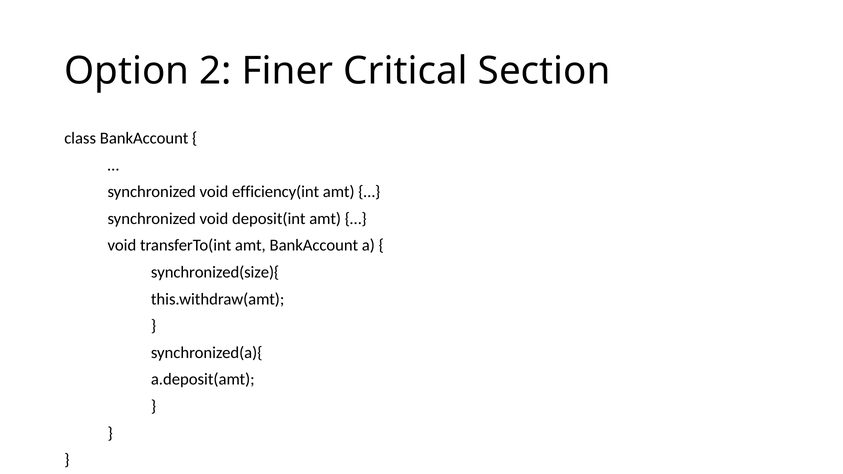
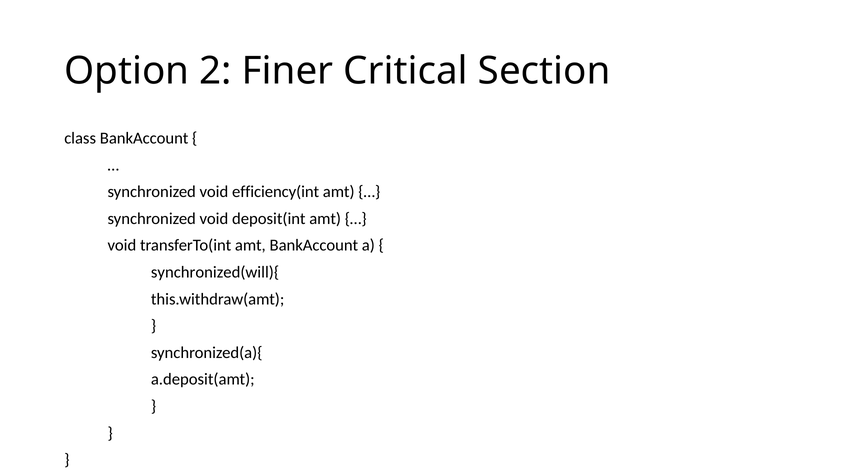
synchronized(size){: synchronized(size){ -> synchronized(will){
